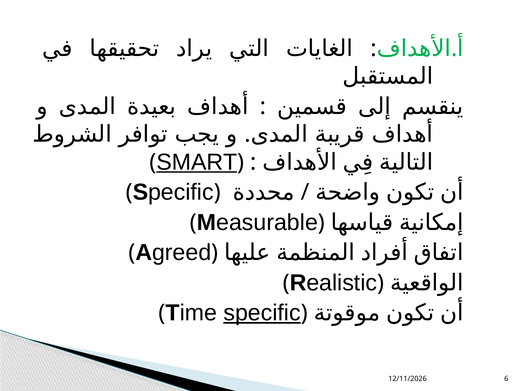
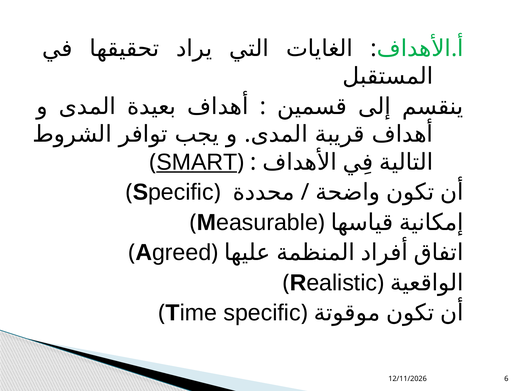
specific at (262, 313) underline: present -> none
